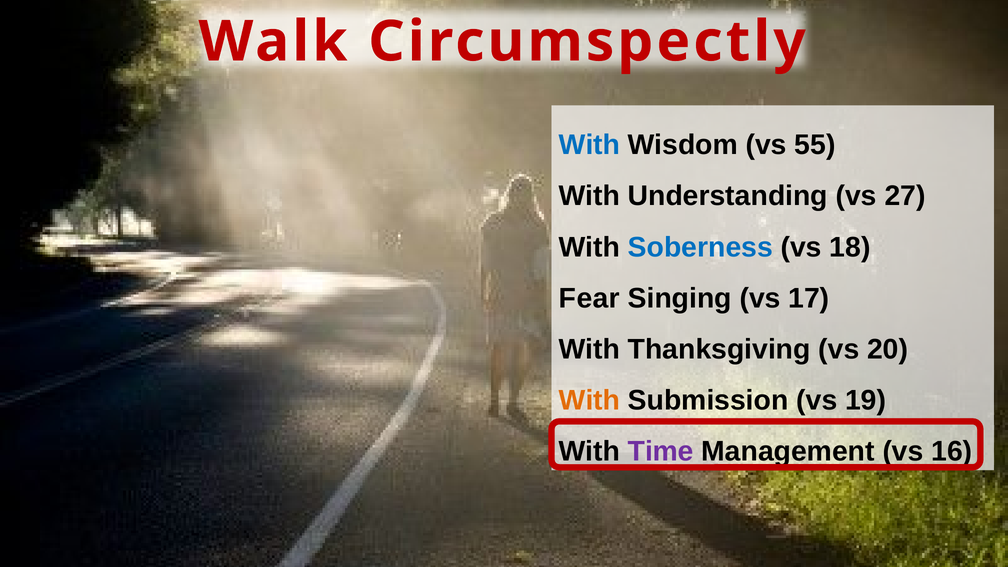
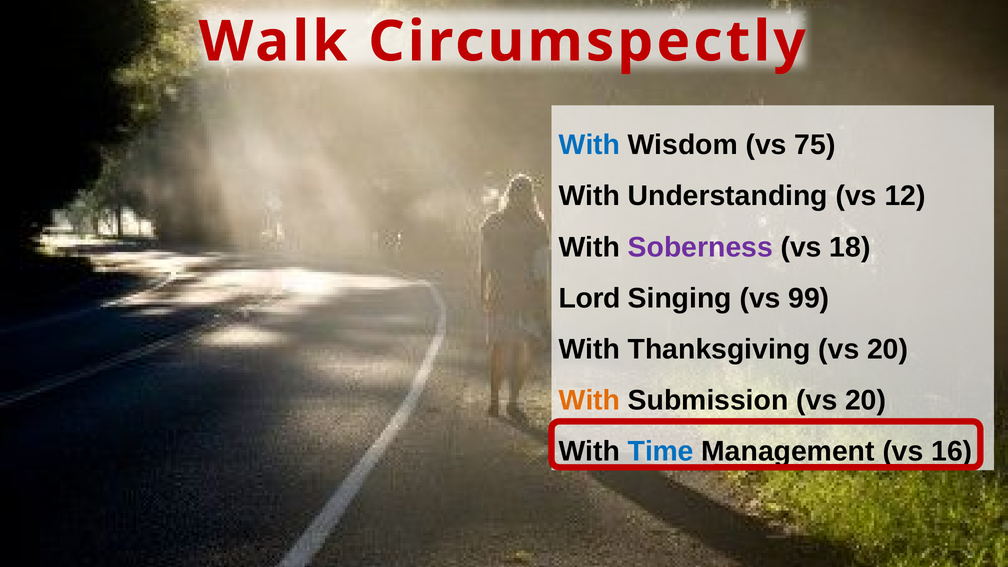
55: 55 -> 75
27: 27 -> 12
Soberness colour: blue -> purple
Fear: Fear -> Lord
17: 17 -> 99
Submission vs 19: 19 -> 20
Time colour: purple -> blue
